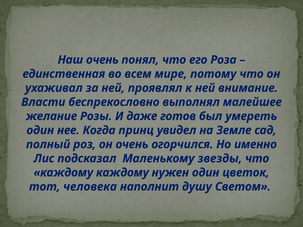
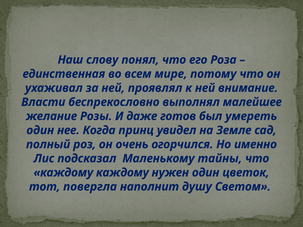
Наш очень: очень -> слову
звезды: звезды -> тайны
человека: человека -> повергла
